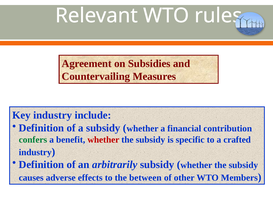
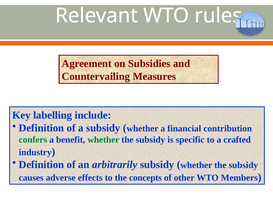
Key industry: industry -> labelling
whether at (103, 140) colour: red -> green
between: between -> concepts
